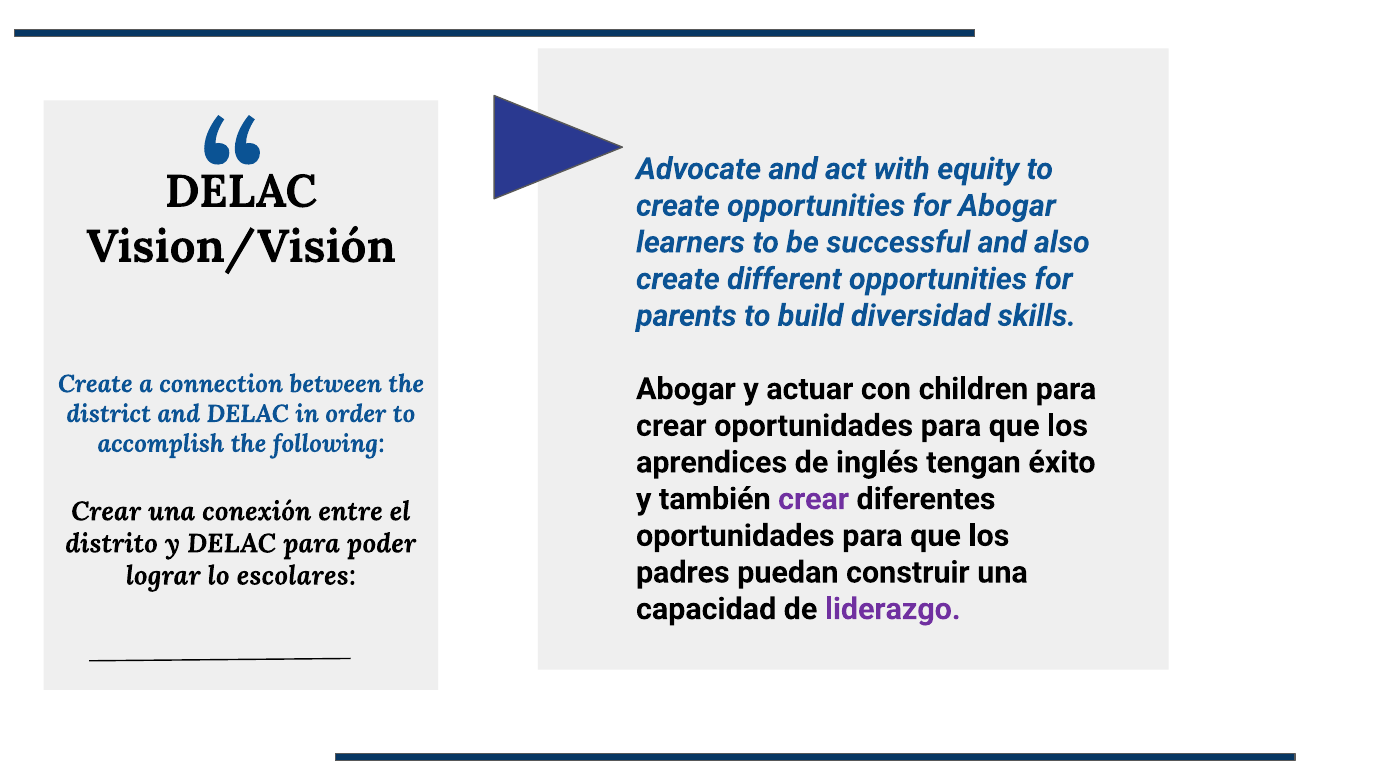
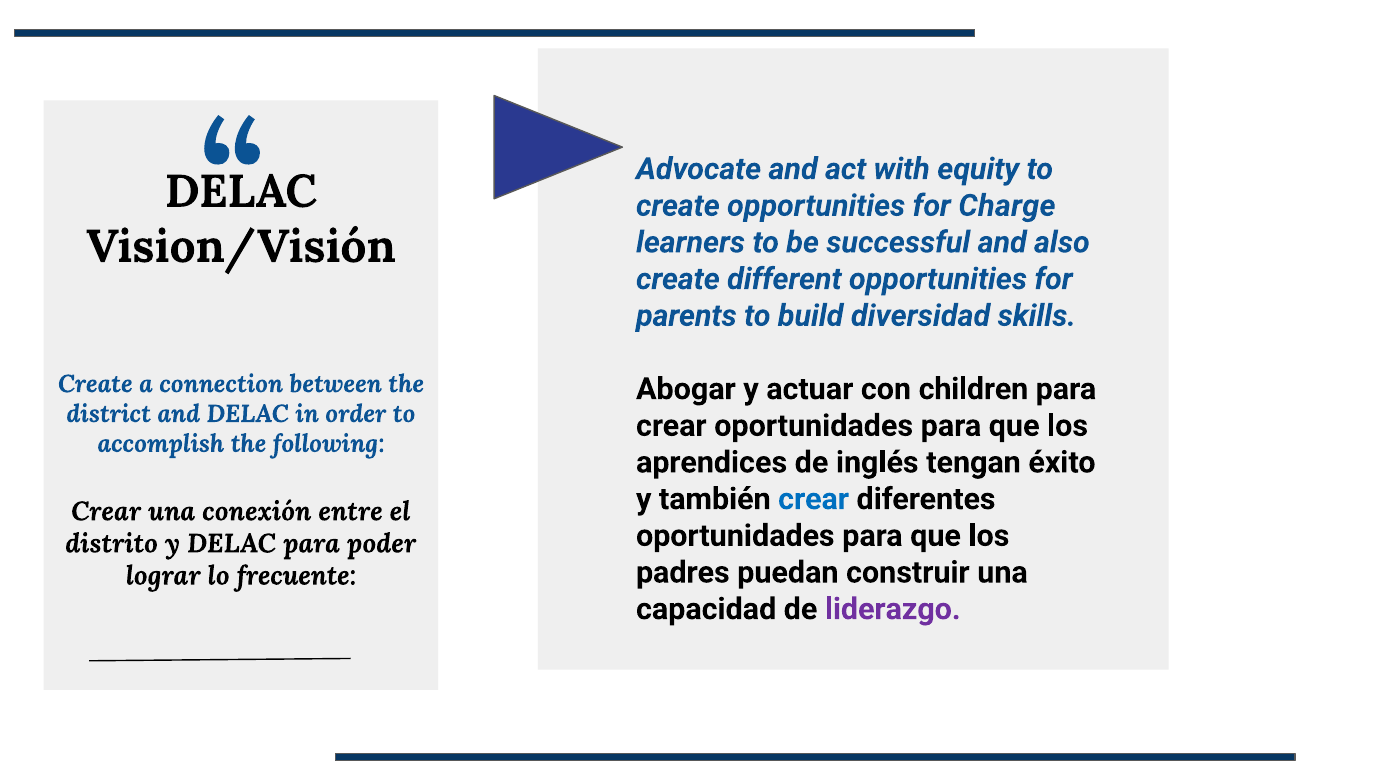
for Abogar: Abogar -> Charge
crear at (814, 499) colour: purple -> blue
escolares: escolares -> frecuente
